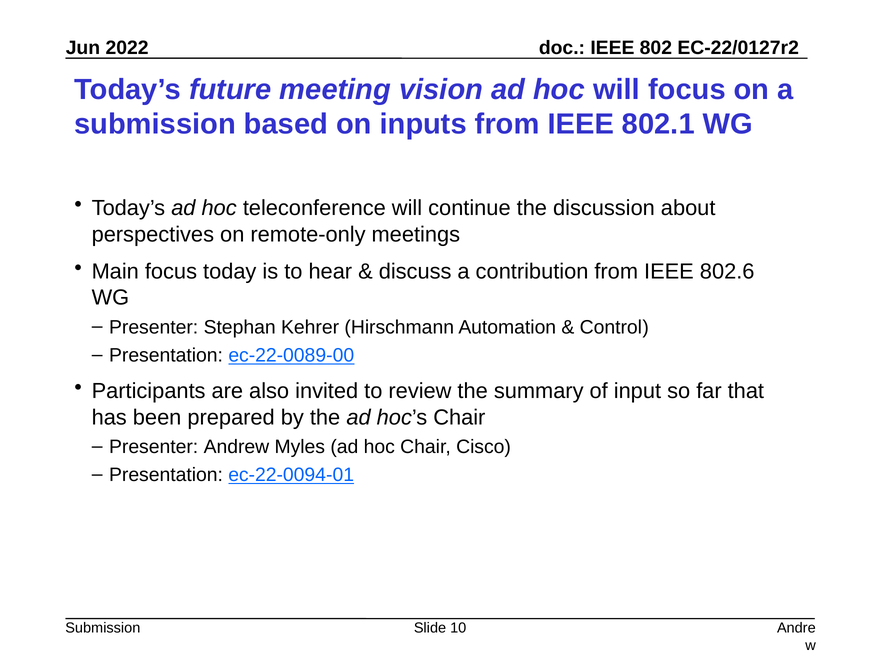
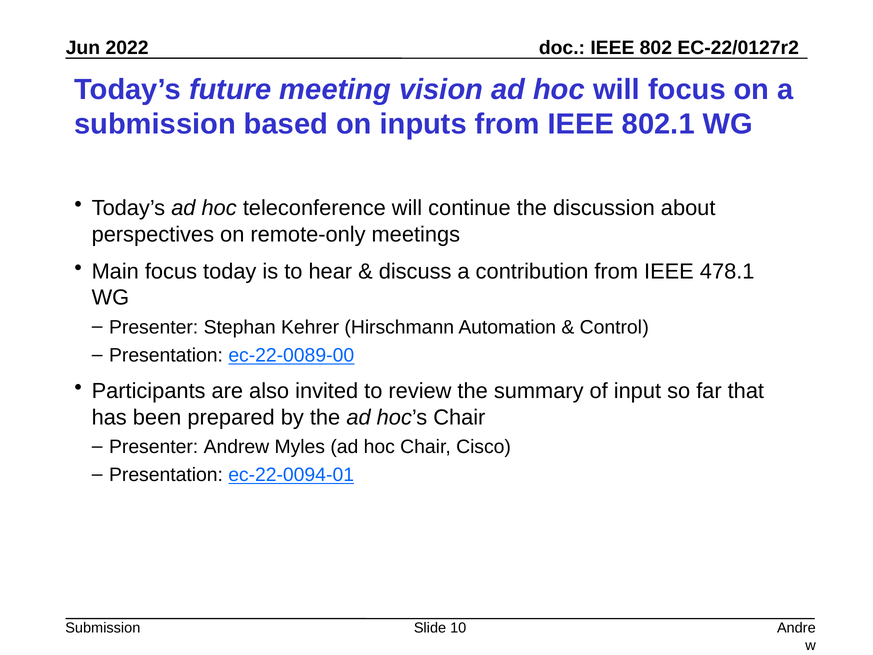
802.6: 802.6 -> 478.1
